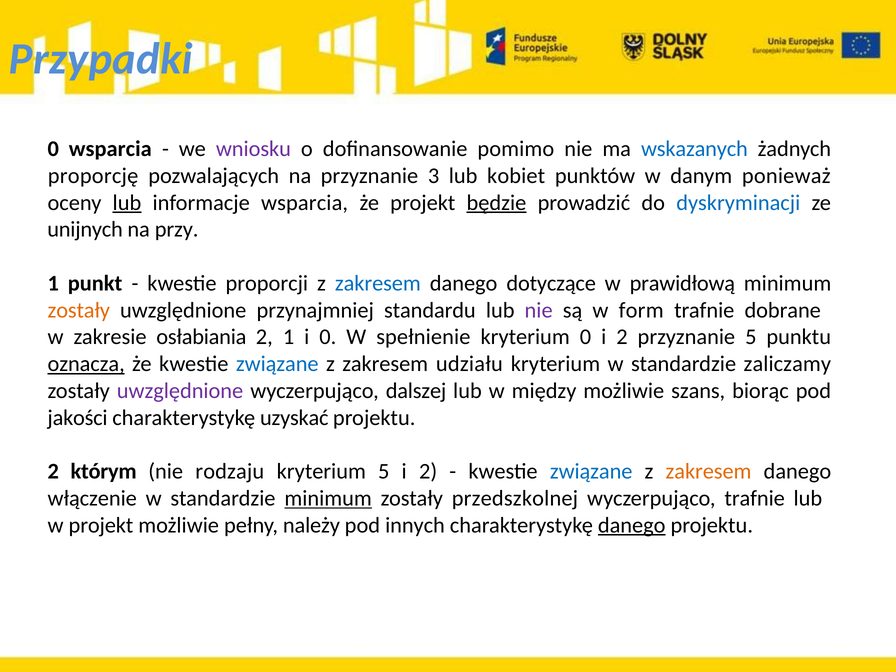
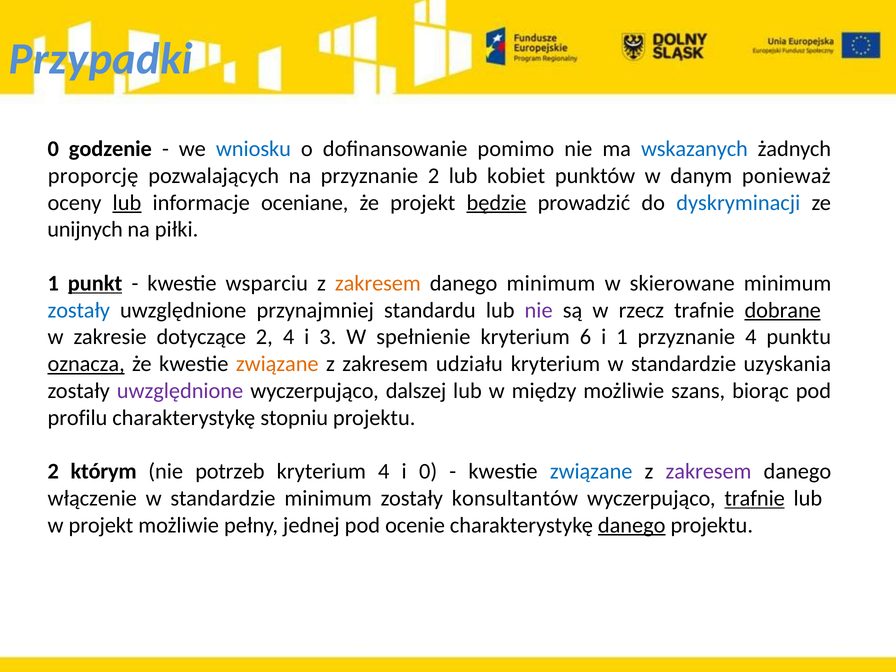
0 wsparcia: wsparcia -> godzenie
wniosku colour: purple -> blue
przyznanie 3: 3 -> 2
informacje wsparcia: wsparcia -> oceniane
przy: przy -> piłki
punkt underline: none -> present
proporcji: proporcji -> wsparciu
zakresem at (378, 283) colour: blue -> orange
danego dotyczące: dotyczące -> minimum
prawidłową: prawidłową -> skierowane
zostały at (79, 310) colour: orange -> blue
form: form -> rzecz
dobrane underline: none -> present
osłabiania: osłabiania -> dotyczące
2 1: 1 -> 4
i 0: 0 -> 3
kryterium 0: 0 -> 6
2 at (622, 337): 2 -> 1
przyznanie 5: 5 -> 4
związane at (277, 364) colour: blue -> orange
zaliczamy: zaliczamy -> uzyskania
jakości: jakości -> profilu
uzyskać: uzyskać -> stopniu
rodzaju: rodzaju -> potrzeb
kryterium 5: 5 -> 4
2 at (428, 471): 2 -> 0
zakresem at (709, 471) colour: orange -> purple
minimum at (328, 498) underline: present -> none
przedszkolnej: przedszkolnej -> konsultantów
trafnie at (755, 498) underline: none -> present
należy: należy -> jednej
innych: innych -> ocenie
